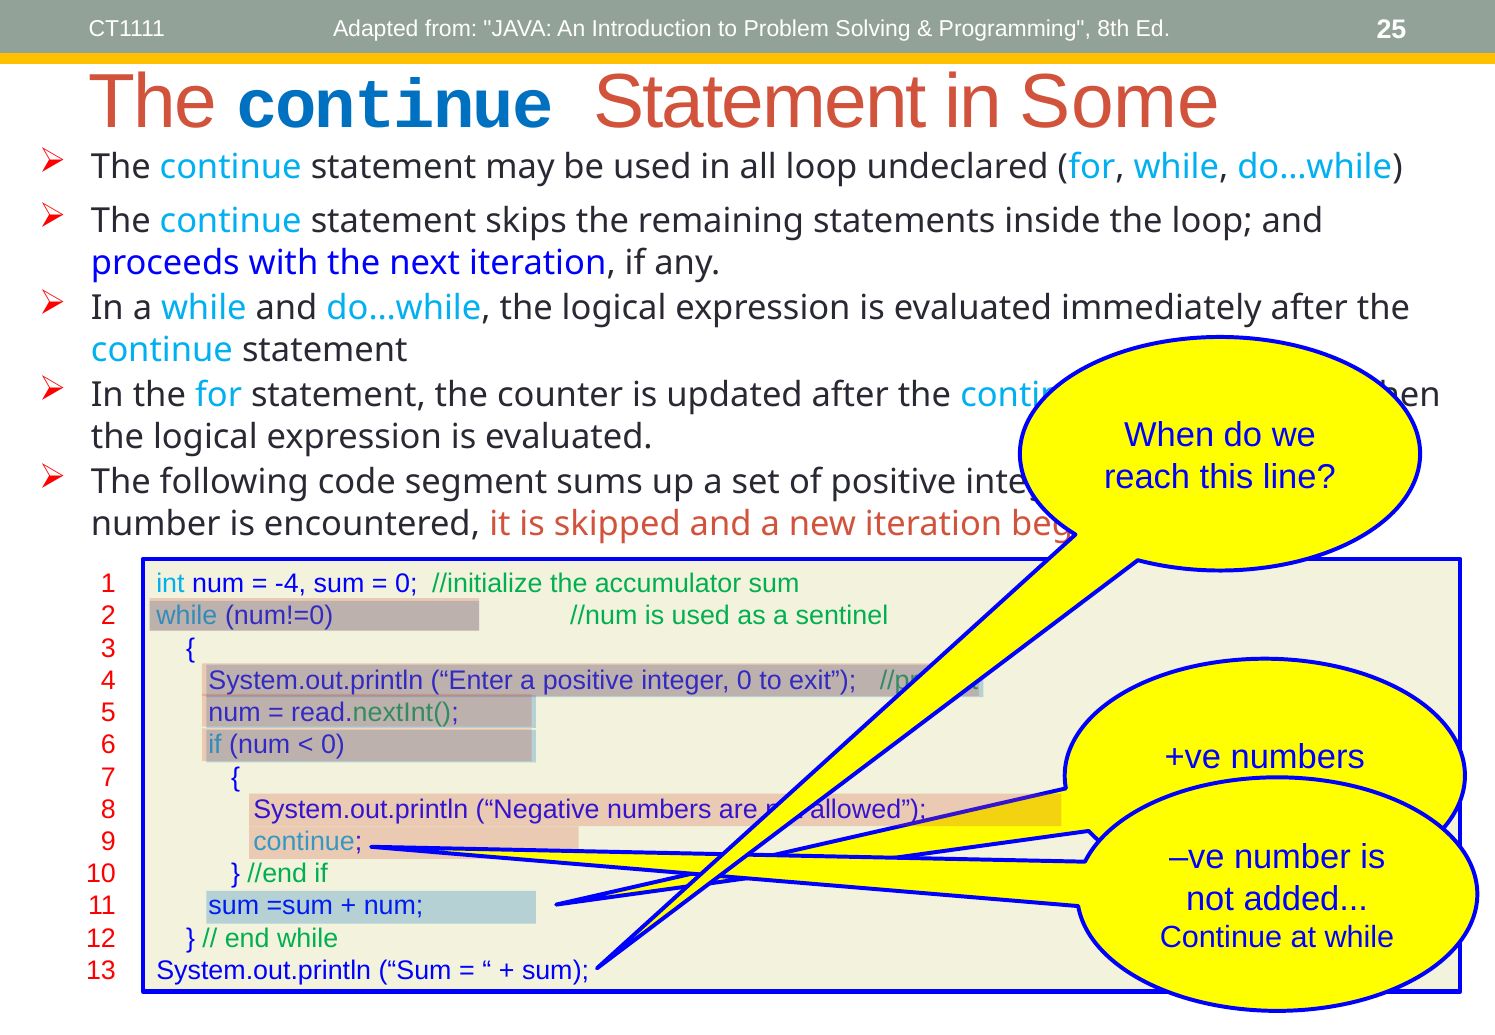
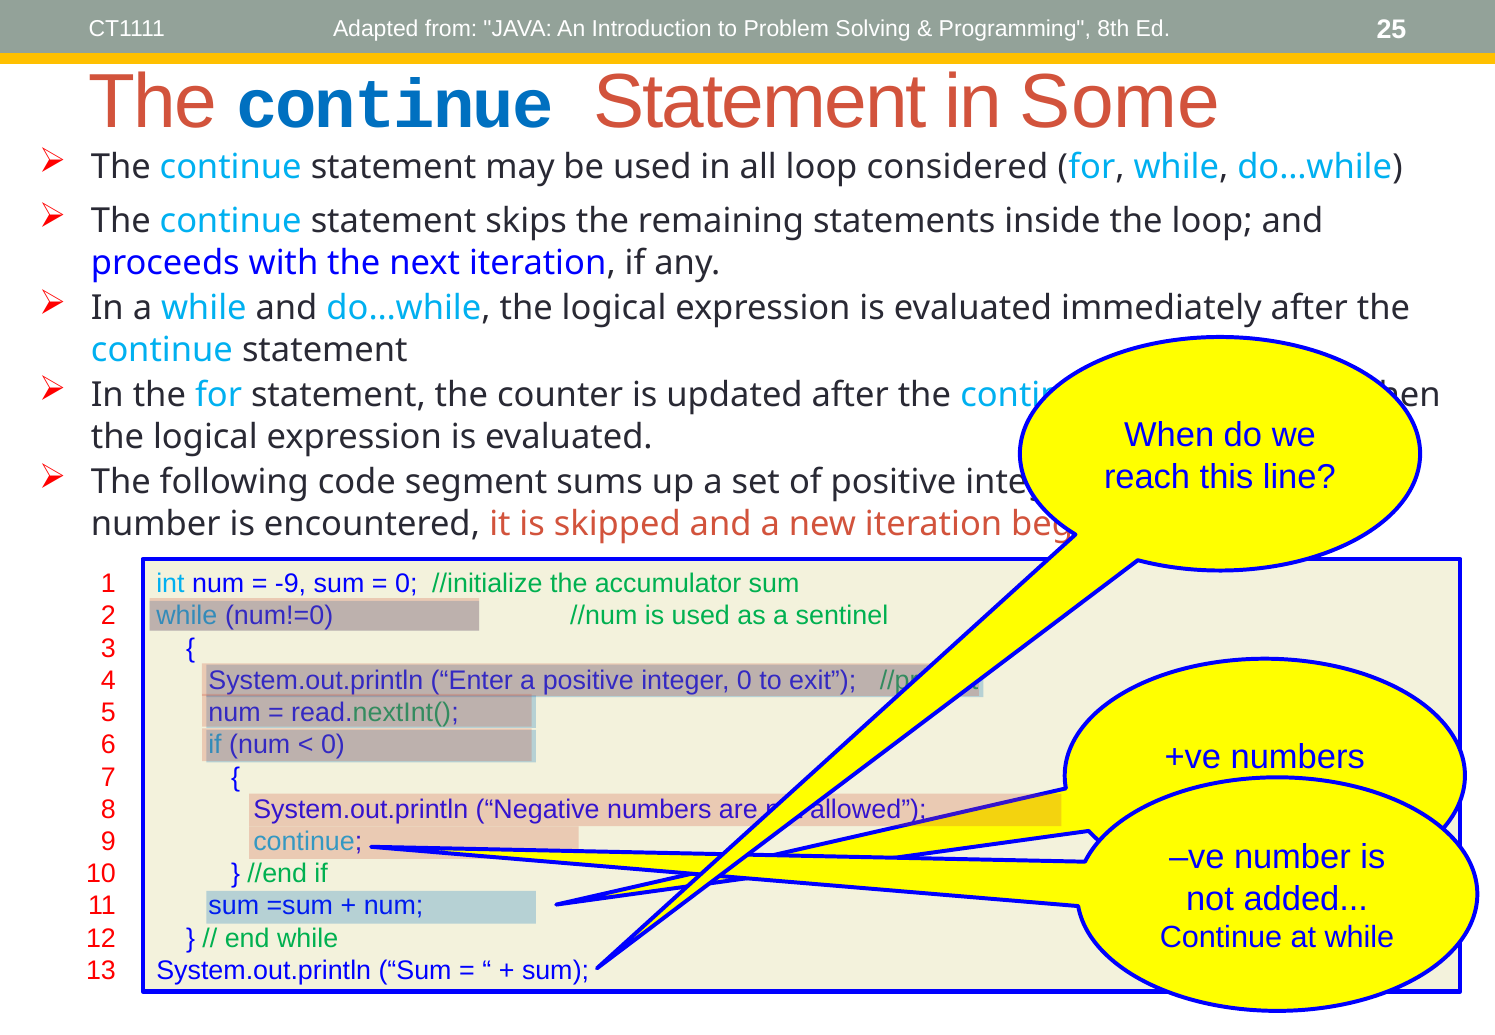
undeclared: undeclared -> considered
-4: -4 -> -9
